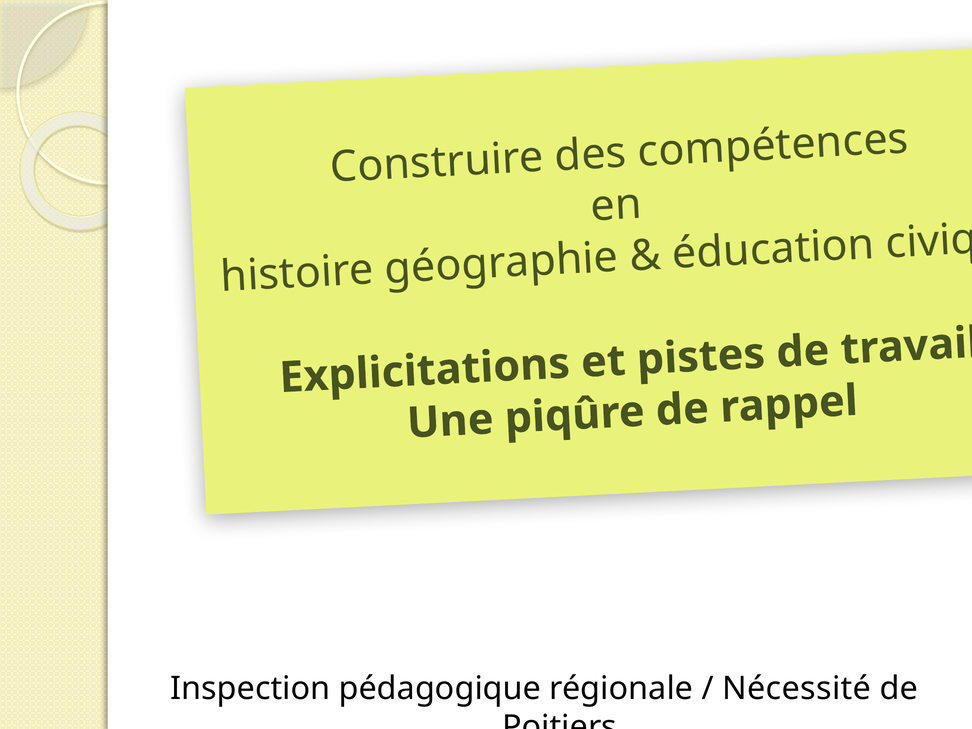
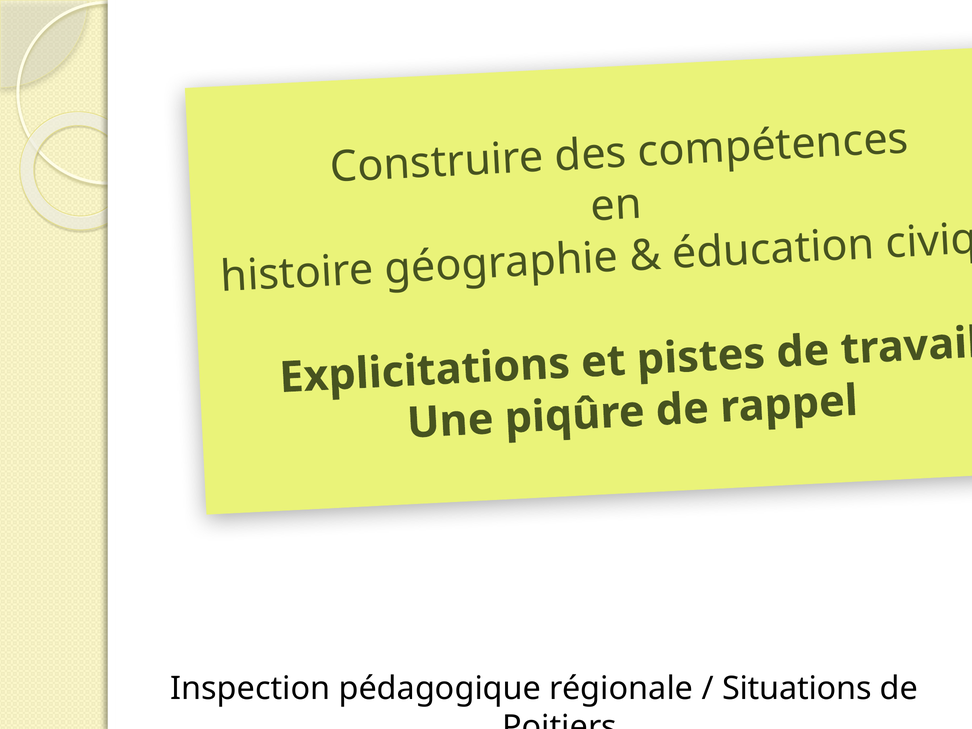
Nécessité: Nécessité -> Situations
